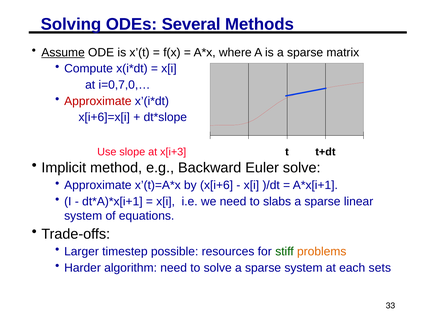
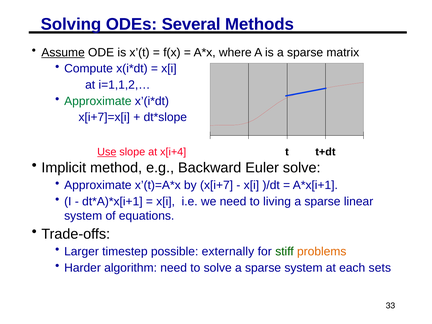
i=0,7,0,…: i=0,7,0,… -> i=1,1,2,…
Approximate at (98, 101) colour: red -> green
x[i+6]=x[i: x[i+6]=x[i -> x[i+7]=x[i
Use underline: none -> present
x[i+3: x[i+3 -> x[i+4
x[i+6: x[i+6 -> x[i+7
slabs: slabs -> living
resources: resources -> externally
